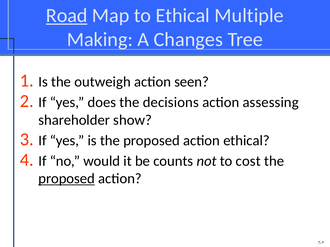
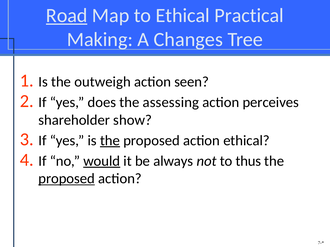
Multiple: Multiple -> Practical
decisions: decisions -> assessing
assessing: assessing -> perceives
the at (110, 141) underline: none -> present
would underline: none -> present
counts: counts -> always
cost: cost -> thus
